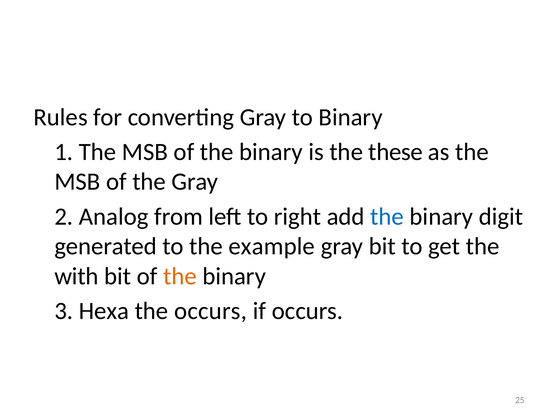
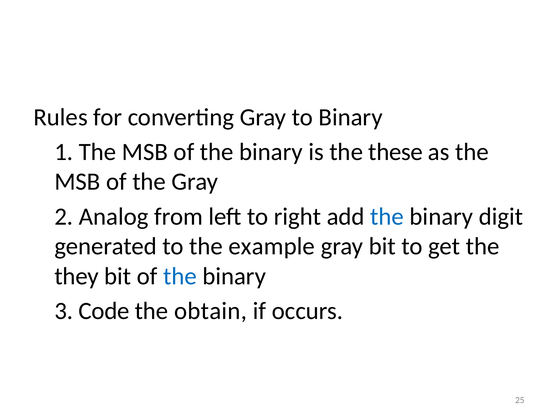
with: with -> they
the at (180, 276) colour: orange -> blue
Hexa: Hexa -> Code
the occurs: occurs -> obtain
